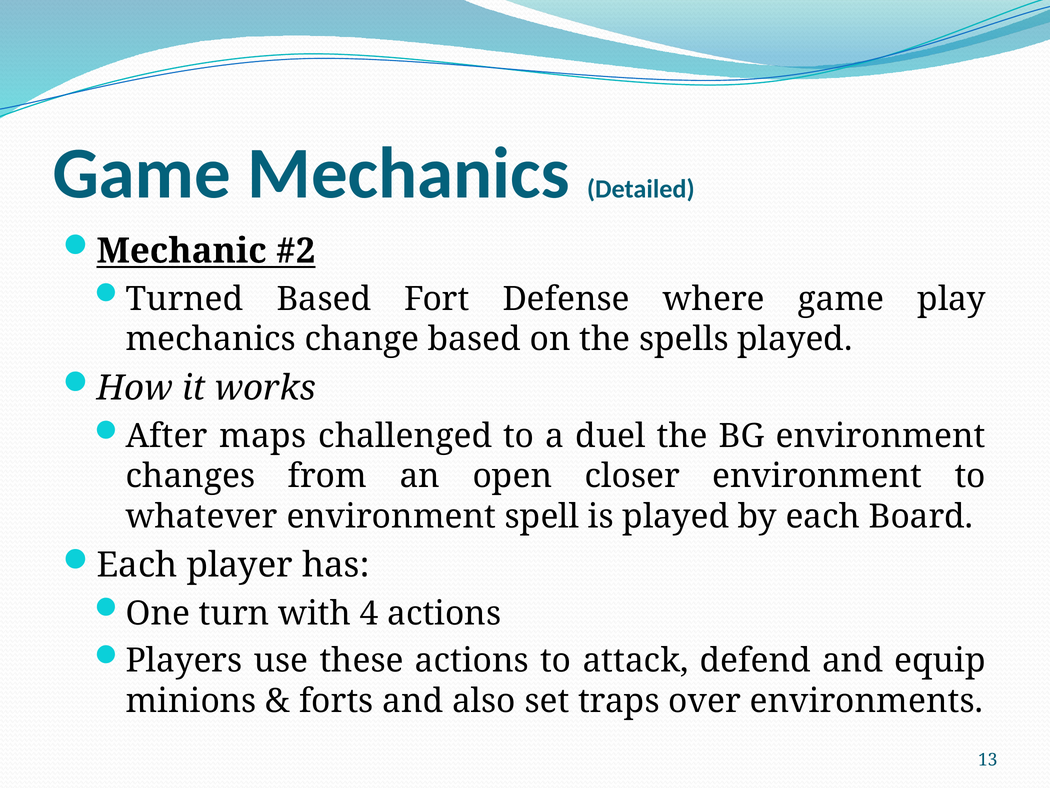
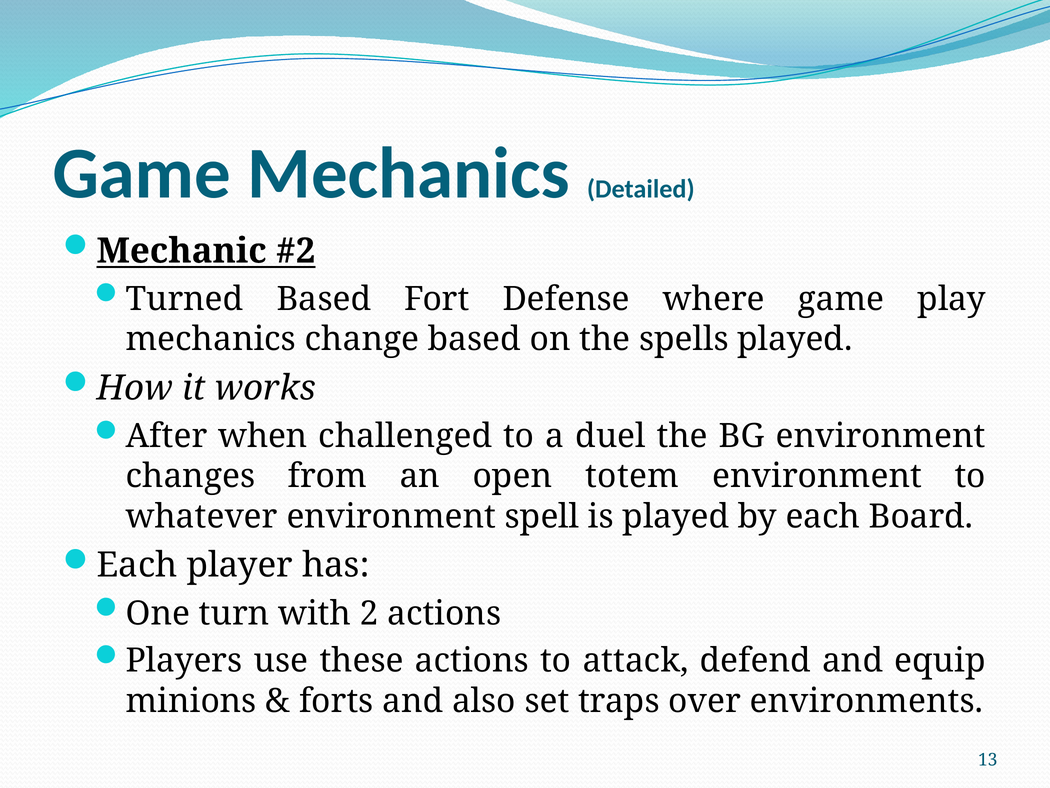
maps: maps -> when
closer: closer -> totem
4: 4 -> 2
